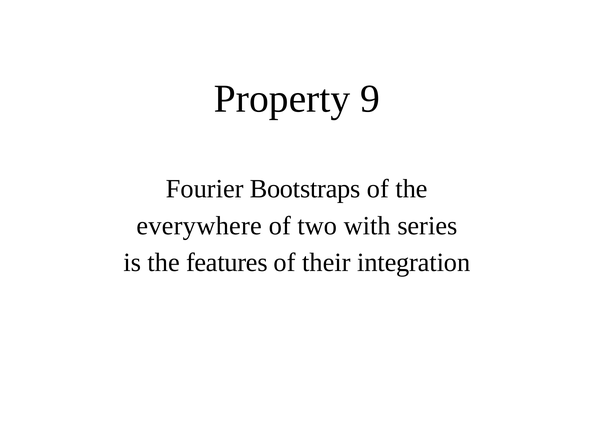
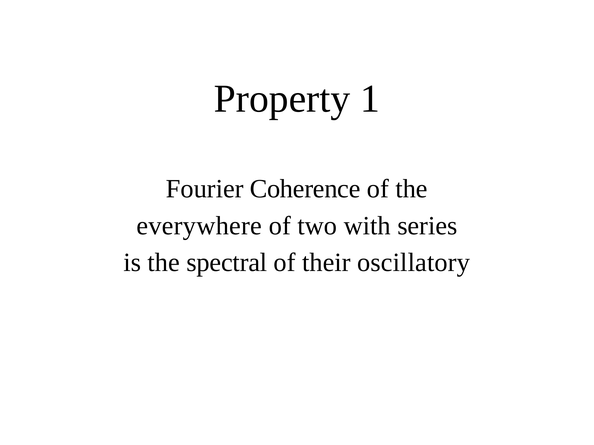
9: 9 -> 1
Bootstraps: Bootstraps -> Coherence
features: features -> spectral
integration: integration -> oscillatory
